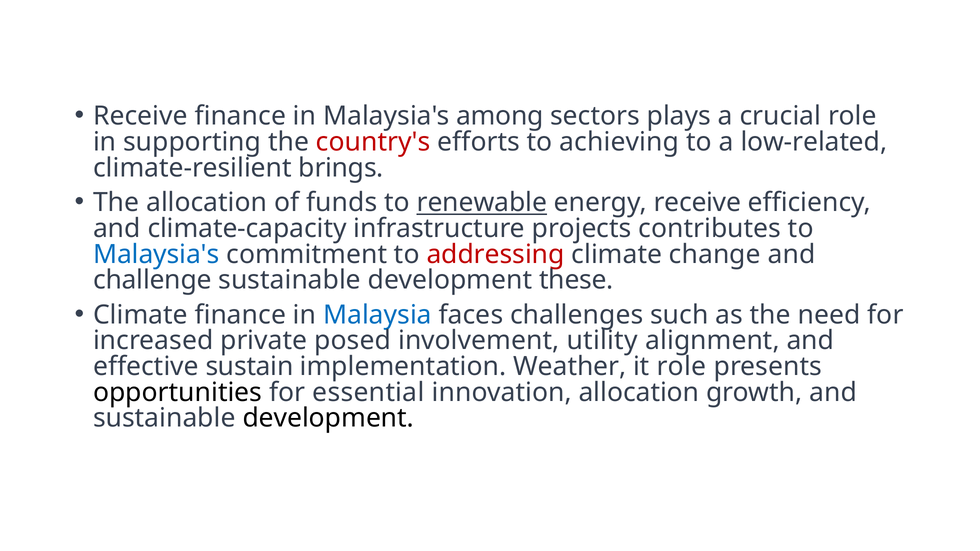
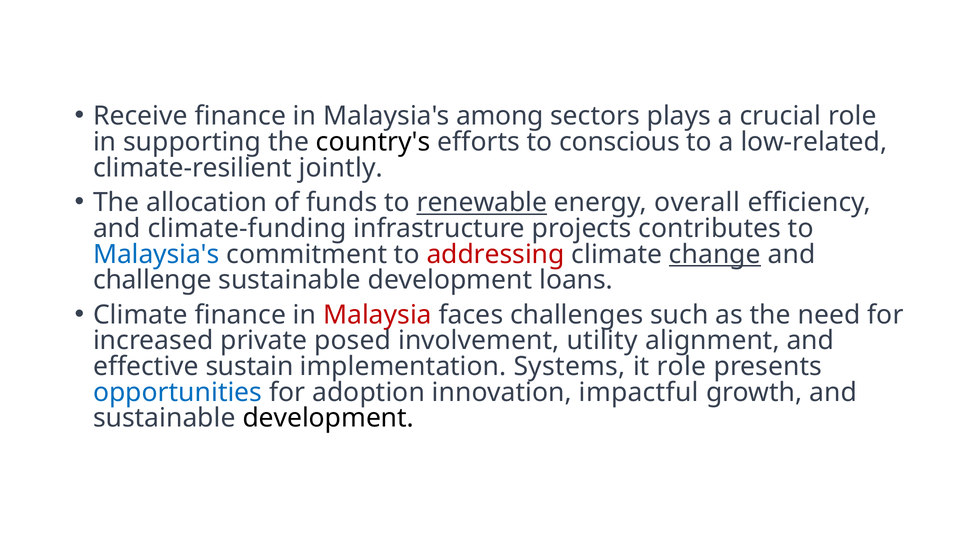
country's colour: red -> black
achieving: achieving -> conscious
brings: brings -> jointly
energy receive: receive -> overall
climate-capacity: climate-capacity -> climate-funding
change underline: none -> present
these: these -> loans
Malaysia colour: blue -> red
Weather: Weather -> Systems
opportunities colour: black -> blue
essential: essential -> adoption
innovation allocation: allocation -> impactful
